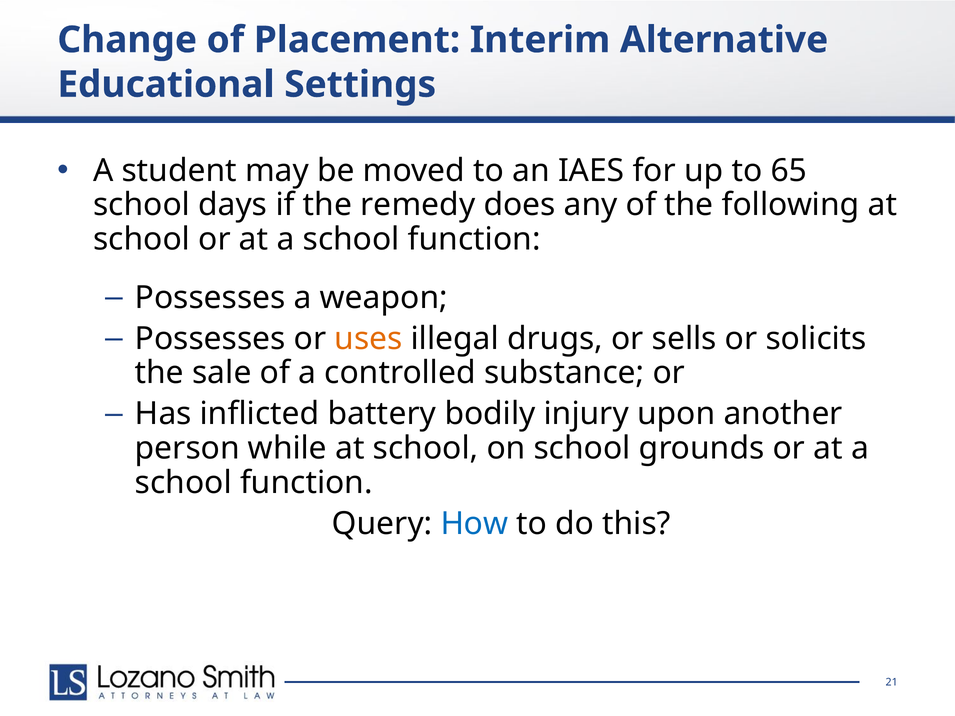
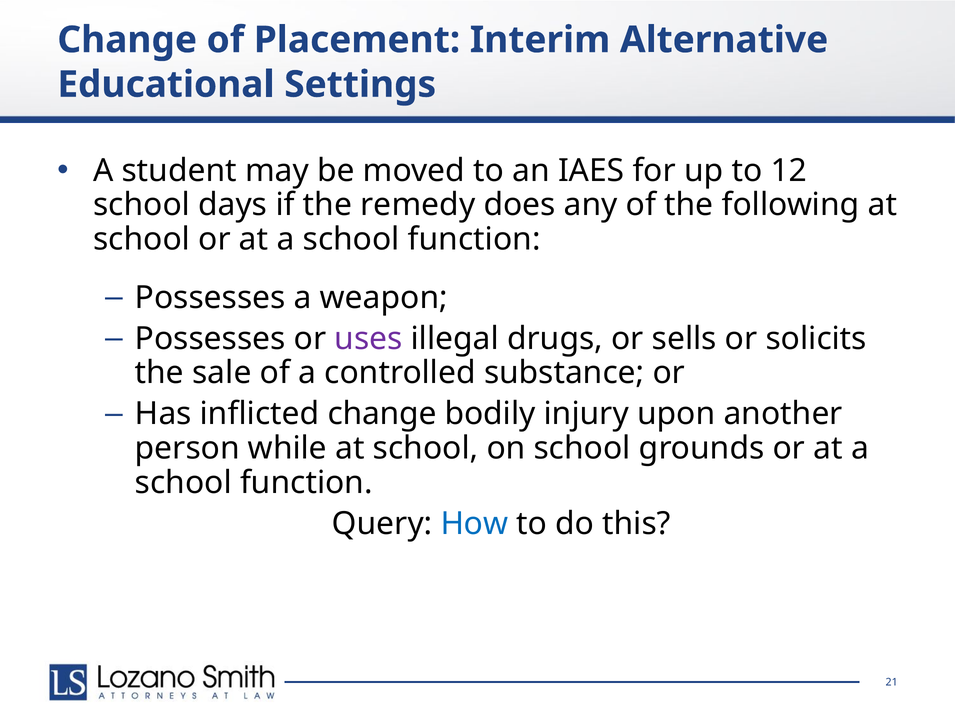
65: 65 -> 12
uses colour: orange -> purple
inflicted battery: battery -> change
